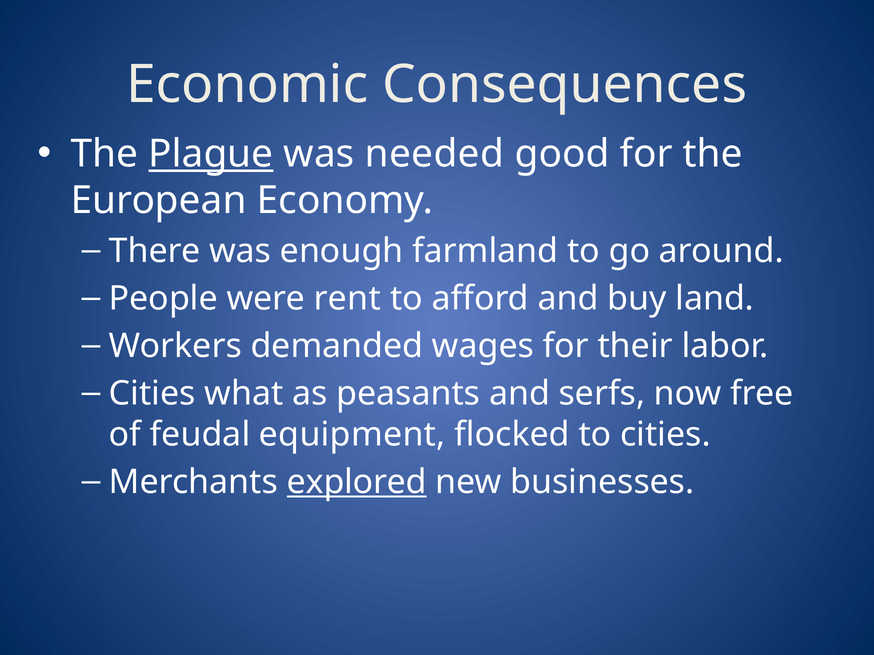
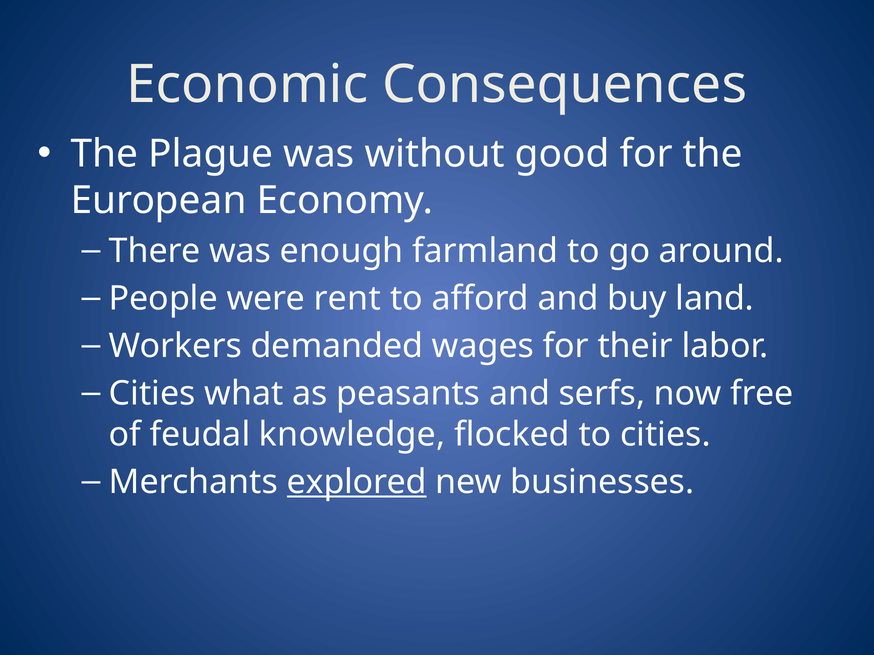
Plague underline: present -> none
needed: needed -> without
equipment: equipment -> knowledge
